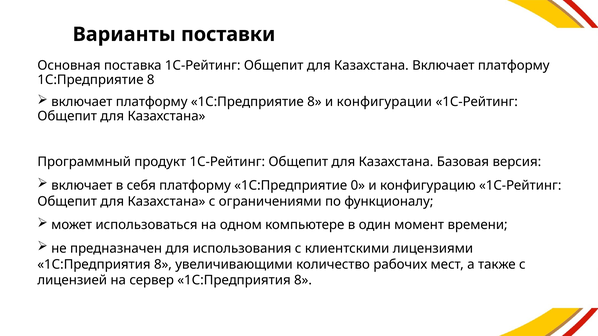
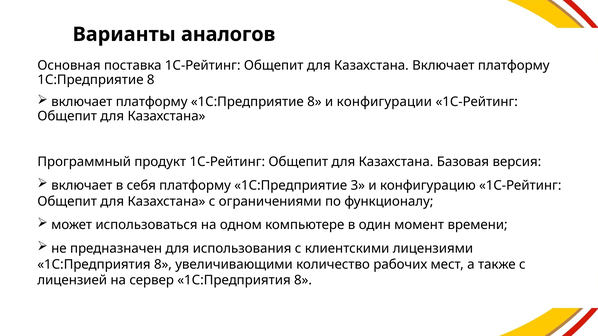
поставки: поставки -> аналогов
0: 0 -> 3
